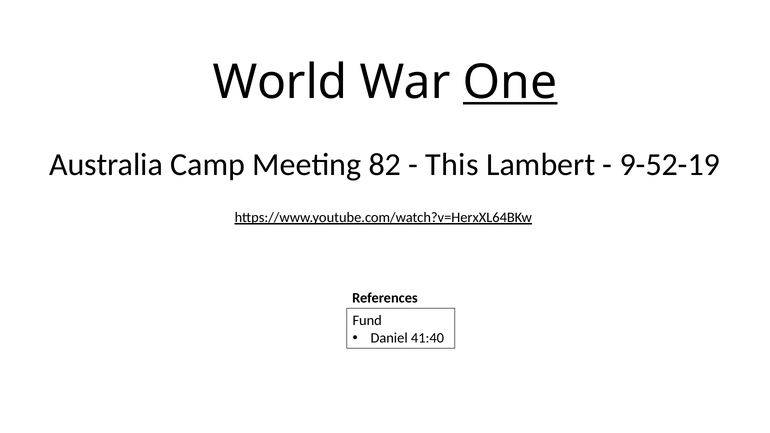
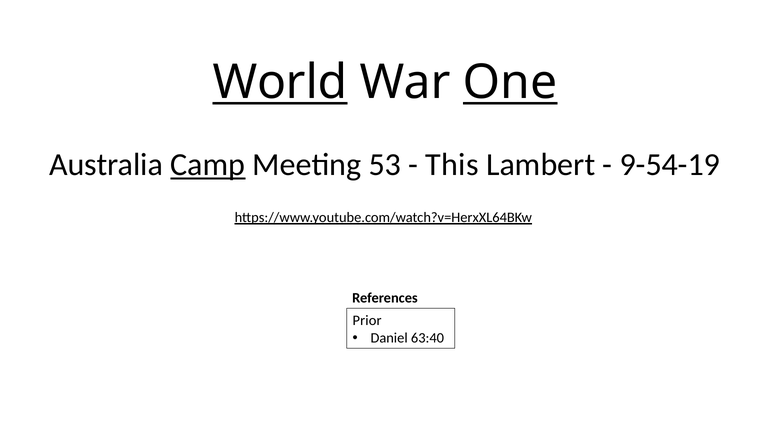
World underline: none -> present
Camp underline: none -> present
82: 82 -> 53
9-52-19: 9-52-19 -> 9-54-19
Fund: Fund -> Prior
41:40: 41:40 -> 63:40
